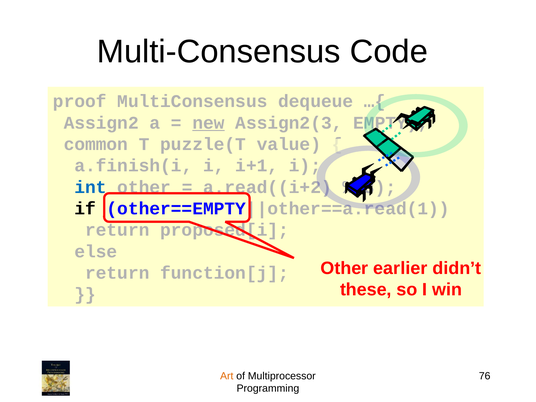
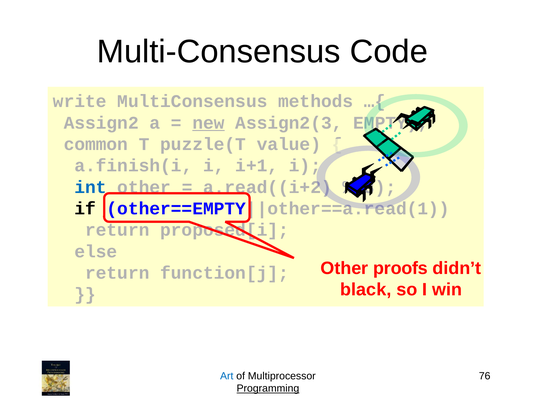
proof: proof -> write
dequeue: dequeue -> methods
earlier: earlier -> proofs
these: these -> black
Art colour: orange -> blue
Programming underline: none -> present
